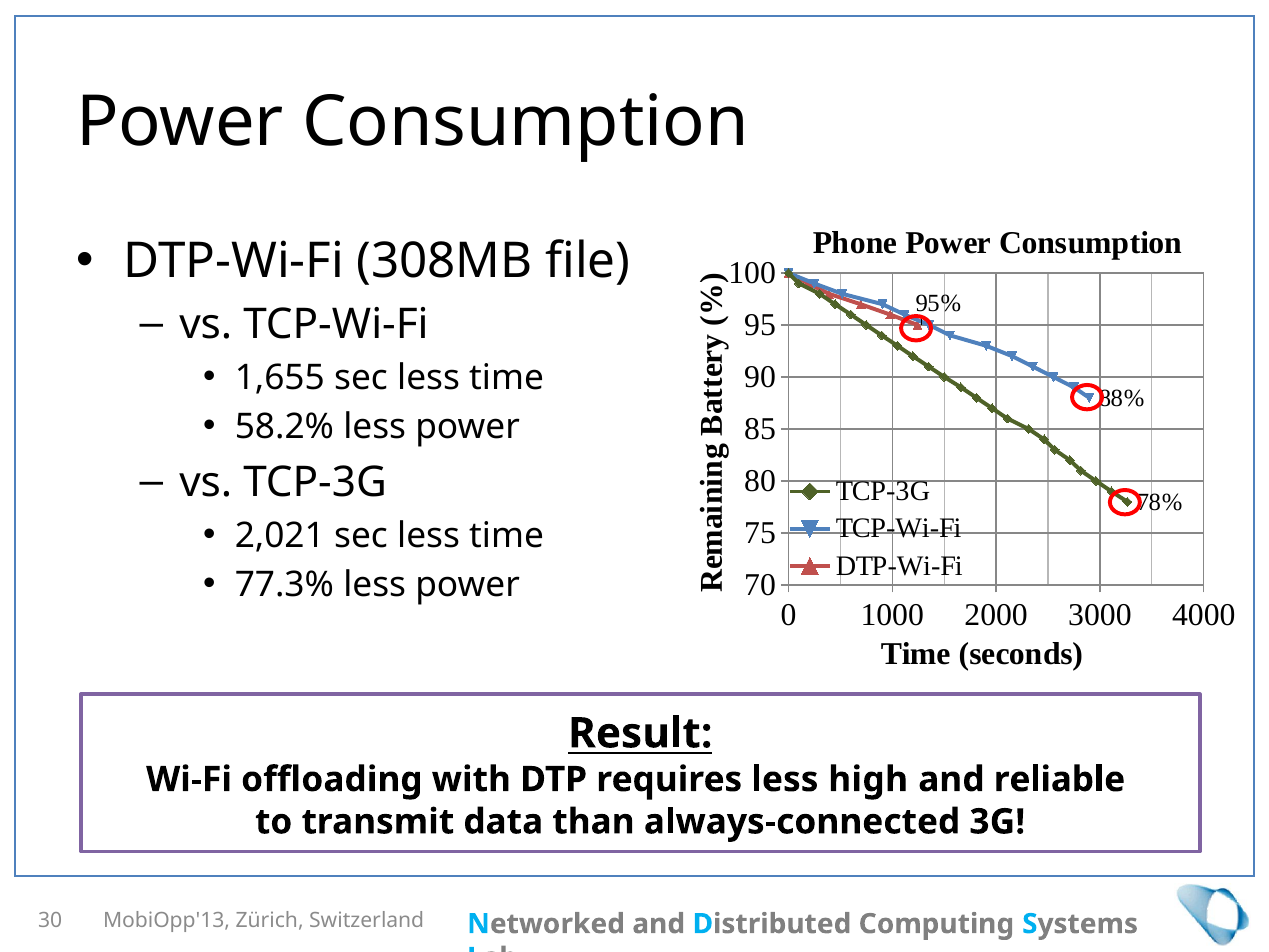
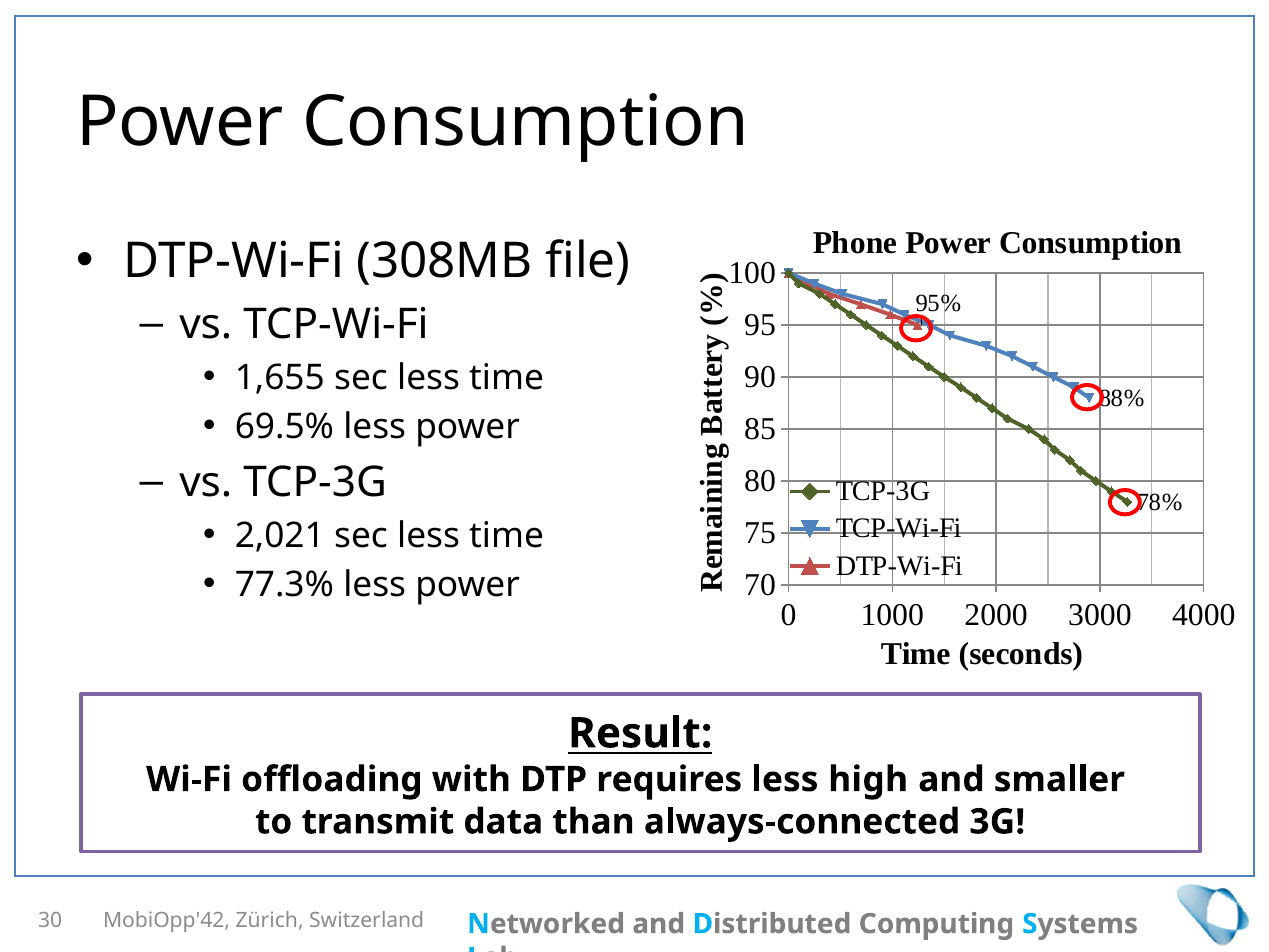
58.2%: 58.2% -> 69.5%
reliable: reliable -> smaller
MobiOpp'13: MobiOpp'13 -> MobiOpp'42
